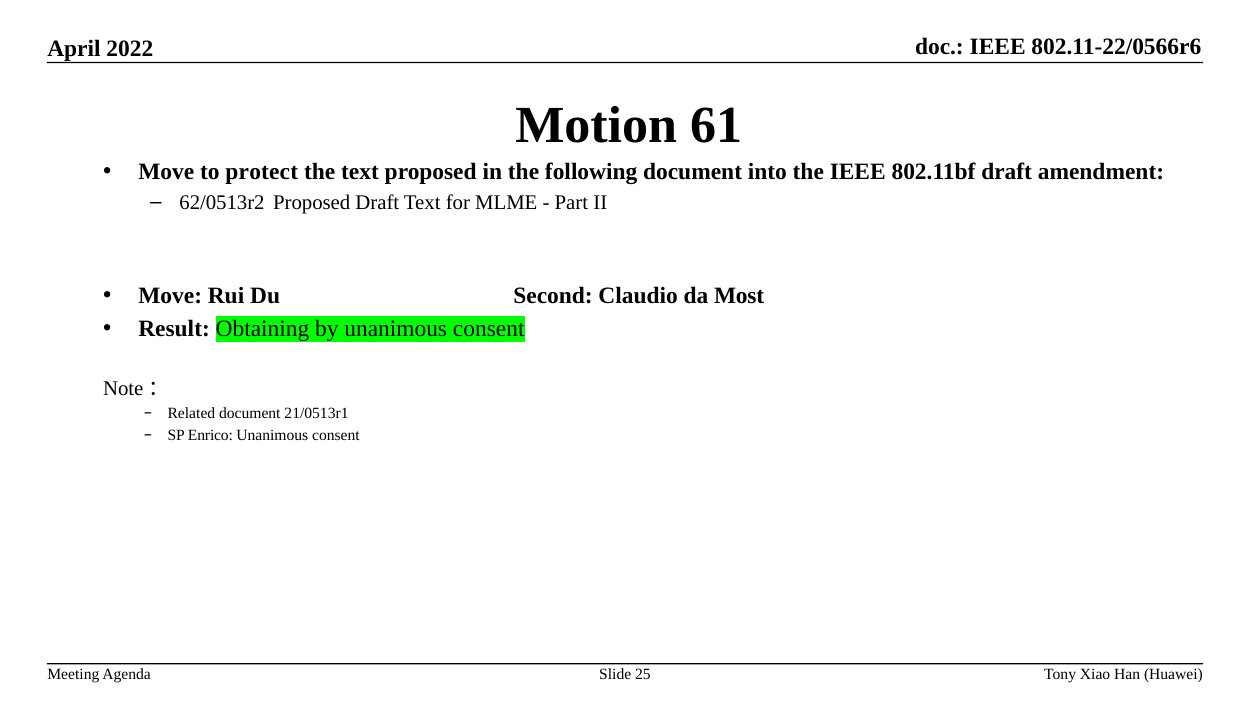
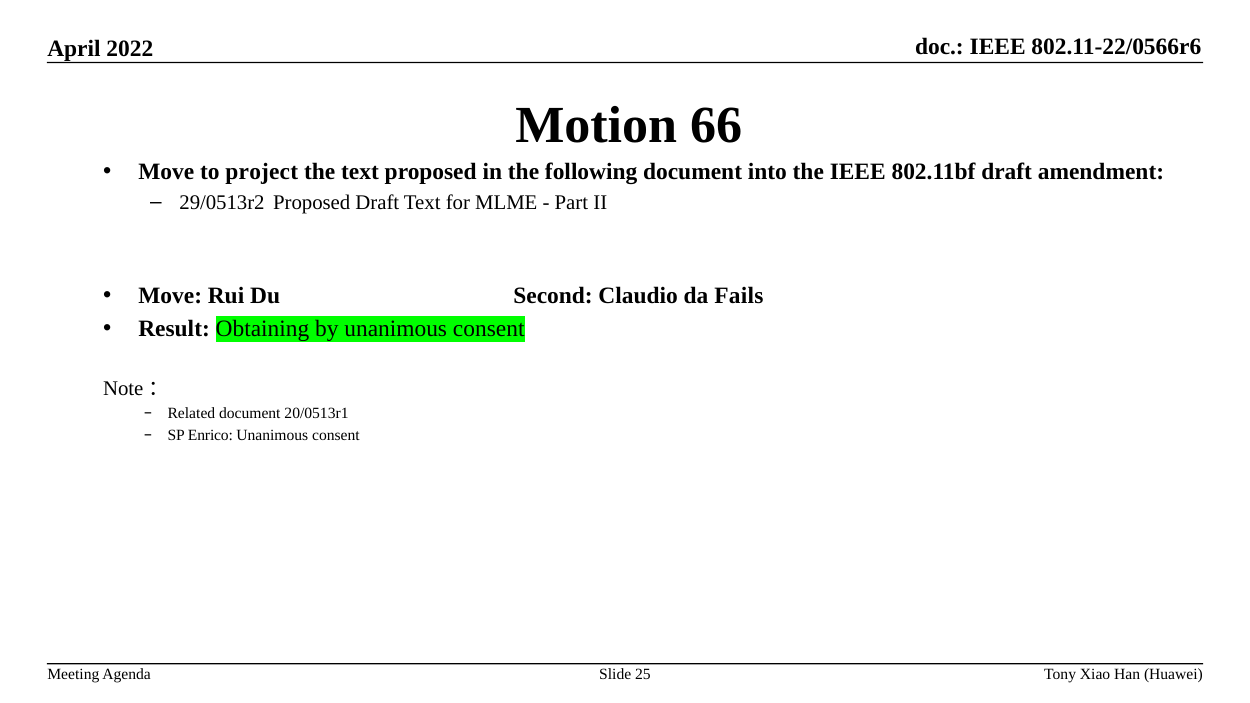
61: 61 -> 66
protect: protect -> project
62/0513r2: 62/0513r2 -> 29/0513r2
Most: Most -> Fails
21/0513r1: 21/0513r1 -> 20/0513r1
